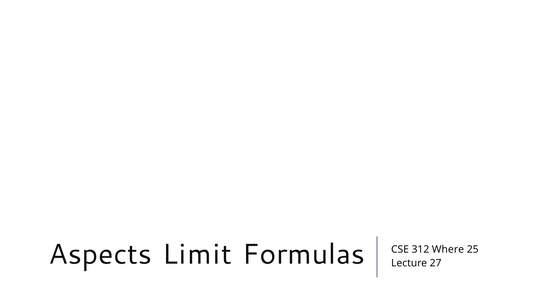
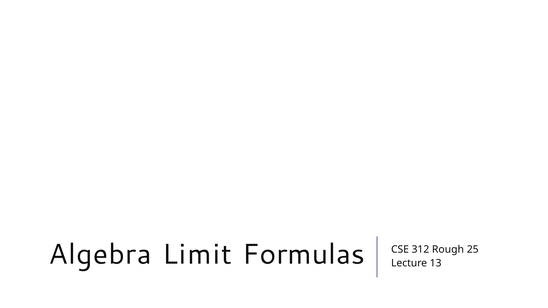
Aspects: Aspects -> Algebra
Where: Where -> Rough
27: 27 -> 13
